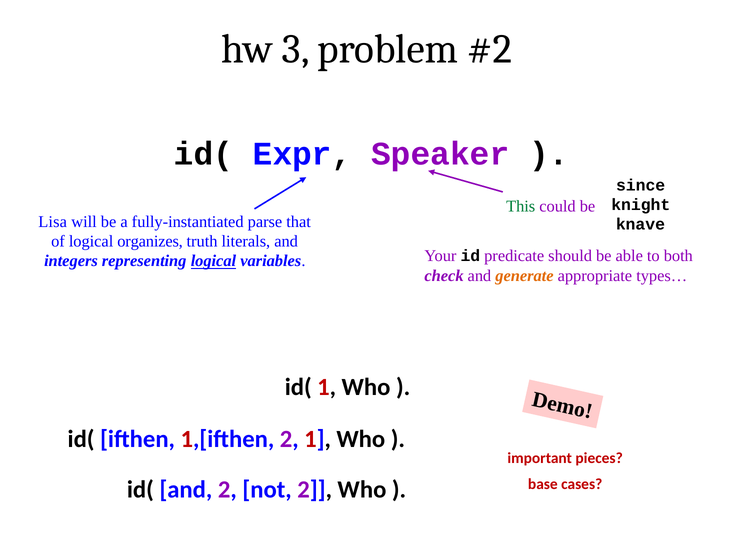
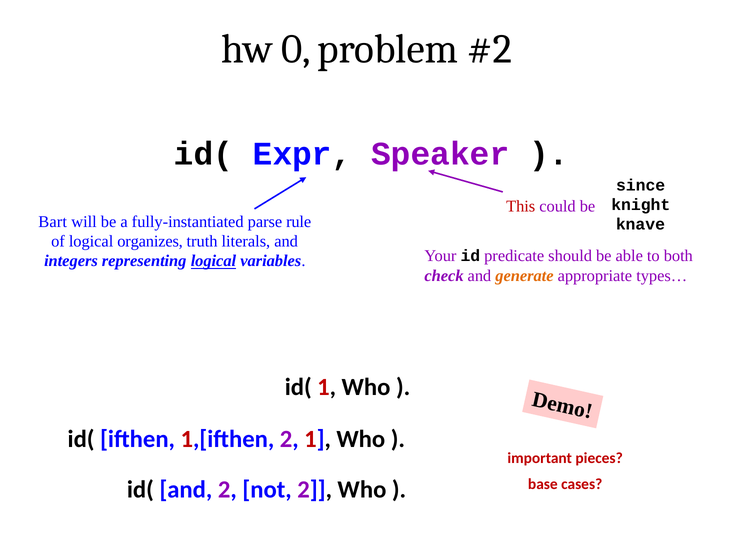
3: 3 -> 0
This colour: green -> red
Lisa: Lisa -> Bart
that: that -> rule
